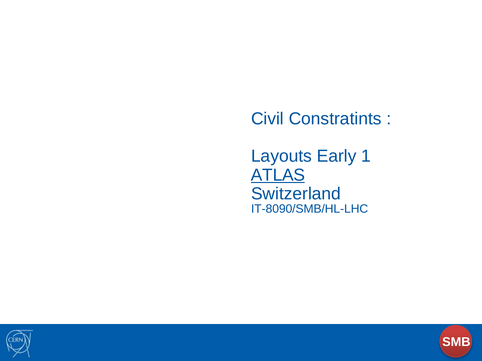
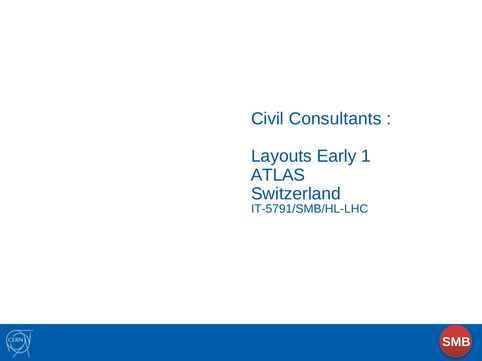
Constratints: Constratints -> Consultants
ATLAS underline: present -> none
IT-8090/SMB/HL-LHC: IT-8090/SMB/HL-LHC -> IT-5791/SMB/HL-LHC
